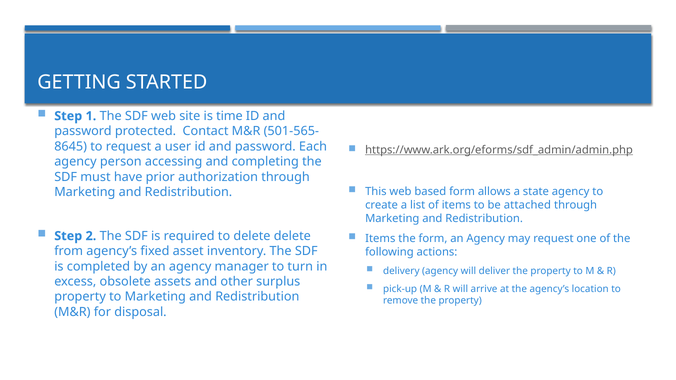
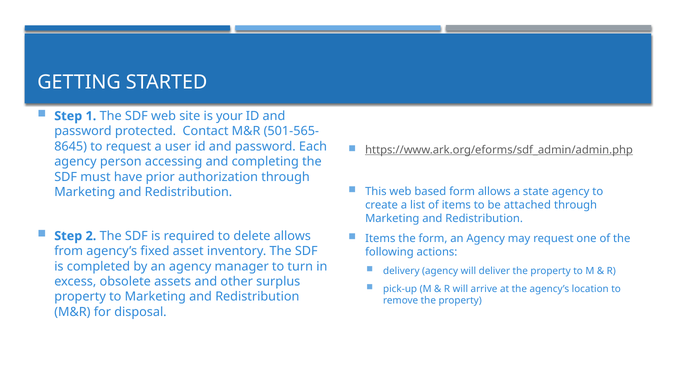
time: time -> your
delete delete: delete -> allows
